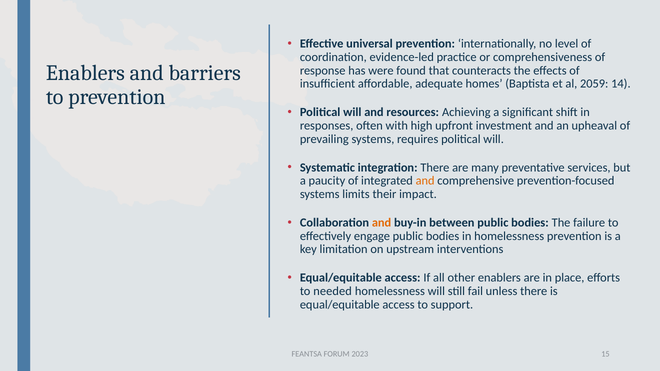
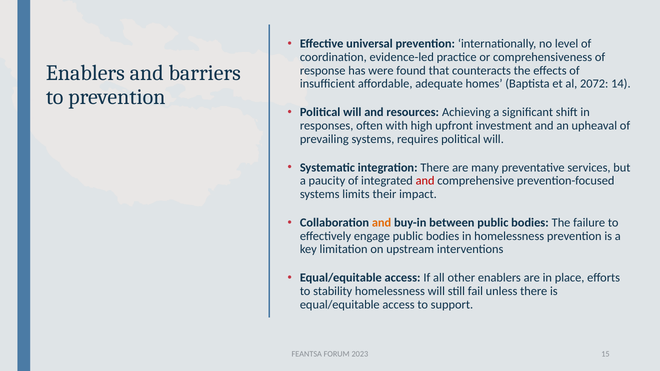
2059: 2059 -> 2072
and at (425, 181) colour: orange -> red
needed: needed -> stability
